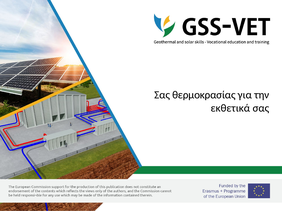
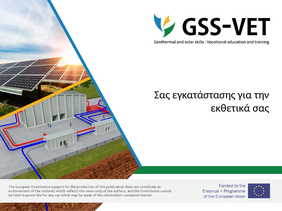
θερμοκρασίας: θερμοκρασίας -> εγκατάστασης
